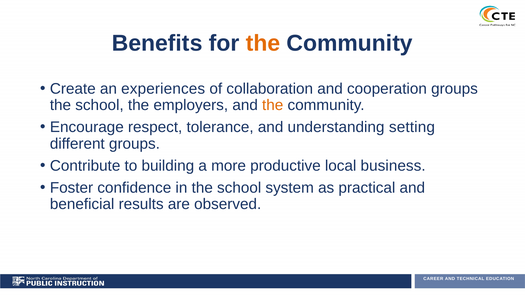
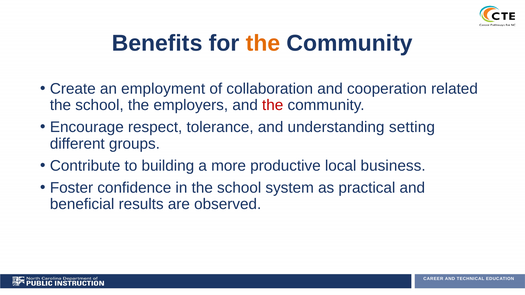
experiences: experiences -> employment
cooperation groups: groups -> related
the at (273, 105) colour: orange -> red
